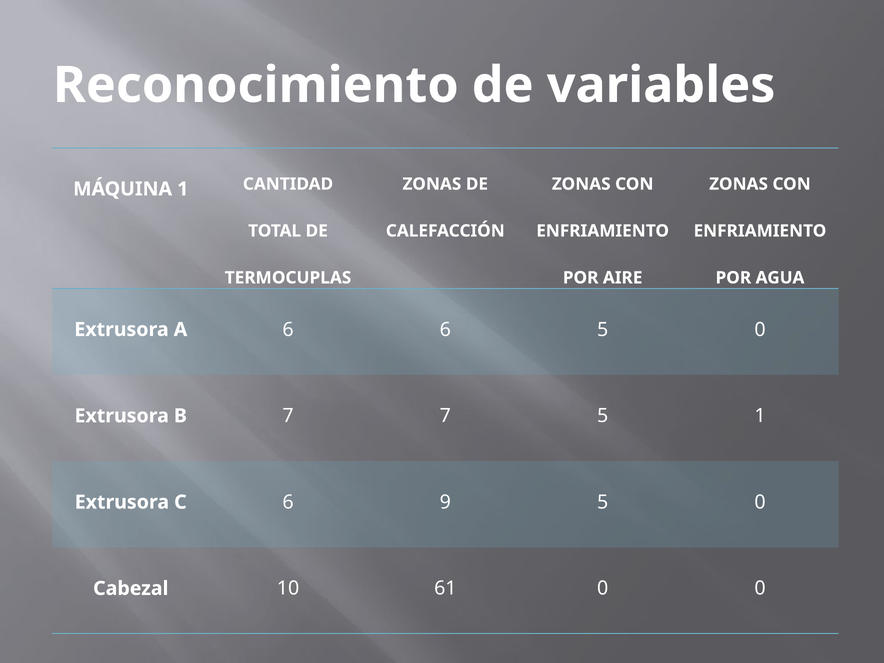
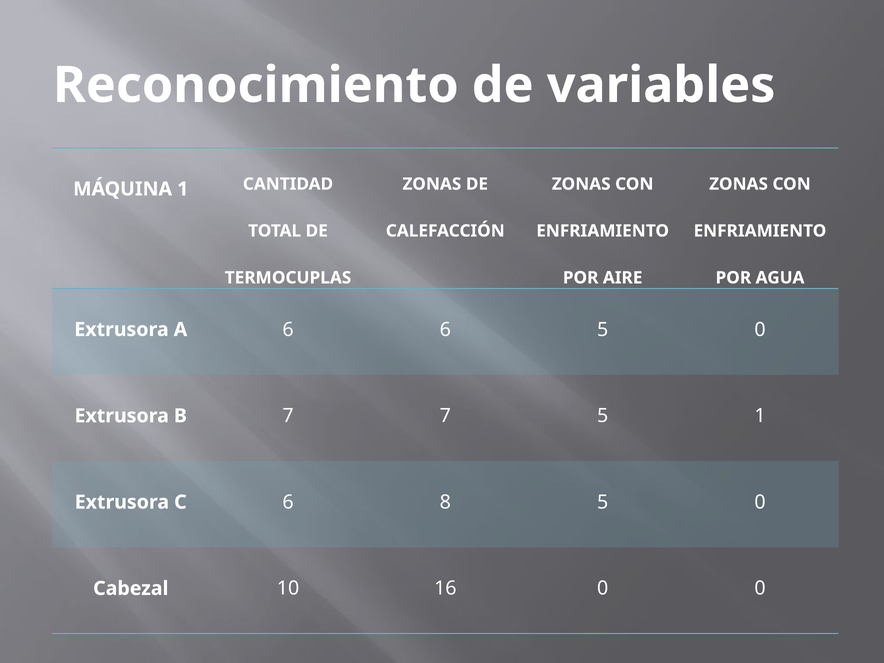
9: 9 -> 8
61: 61 -> 16
